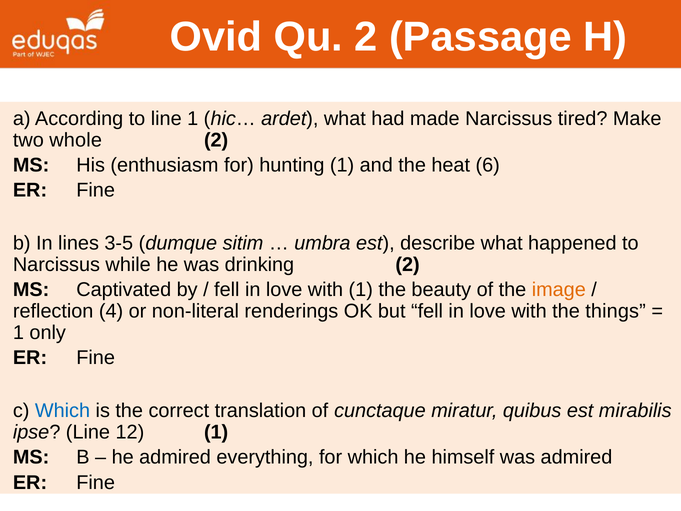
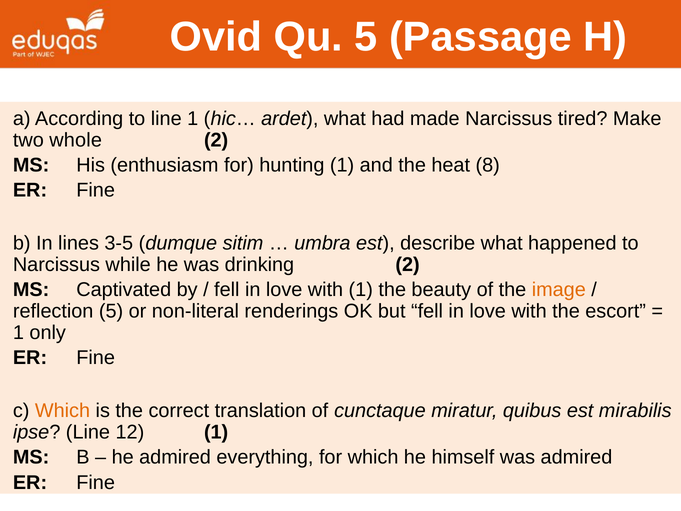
Qu 2: 2 -> 5
6: 6 -> 8
reflection 4: 4 -> 5
things: things -> escort
Which at (63, 410) colour: blue -> orange
